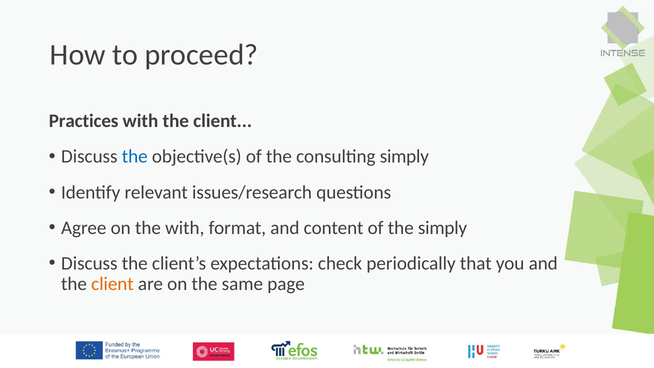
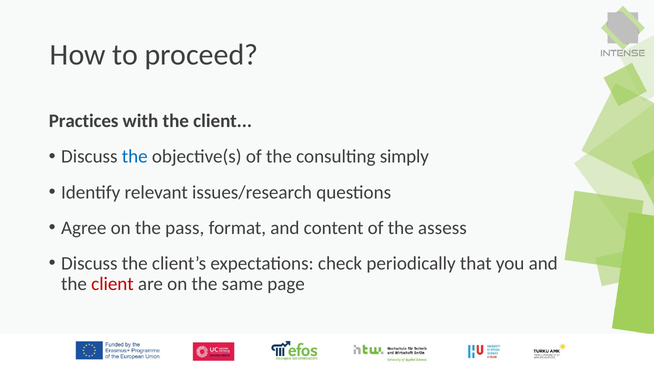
the with: with -> pass
the simply: simply -> assess
client at (112, 284) colour: orange -> red
